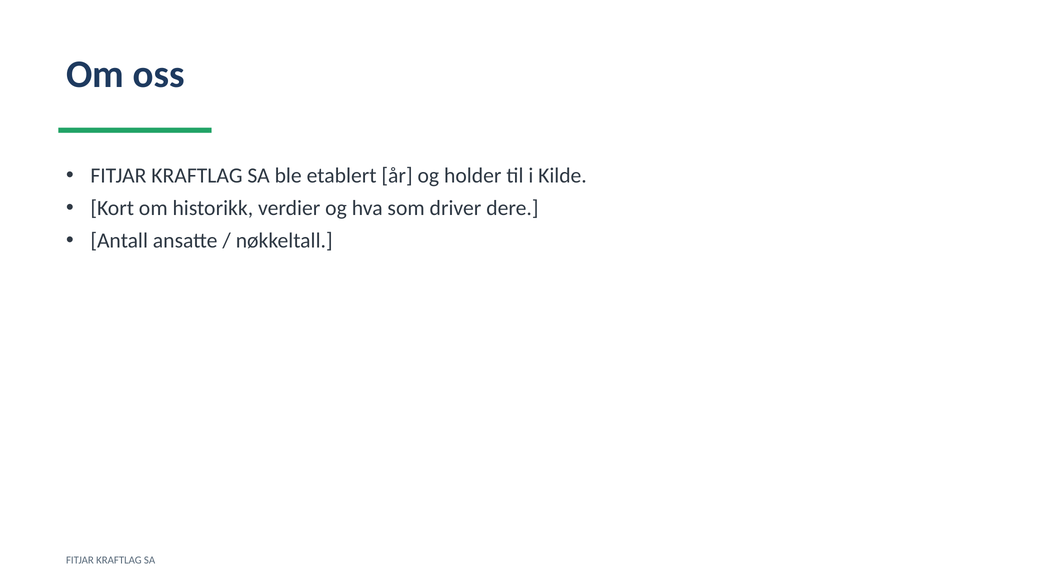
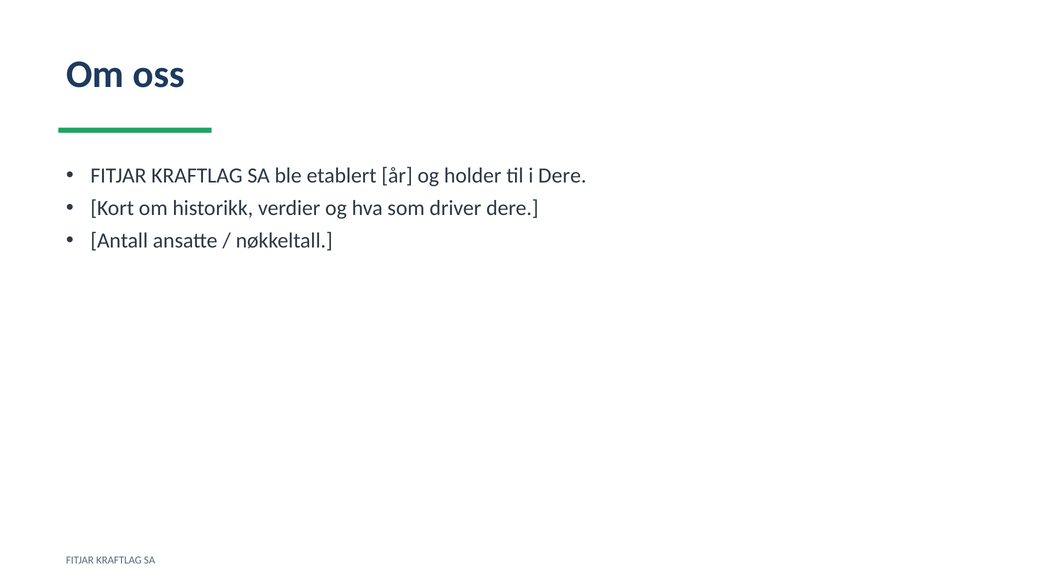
i Kilde: Kilde -> Dere
